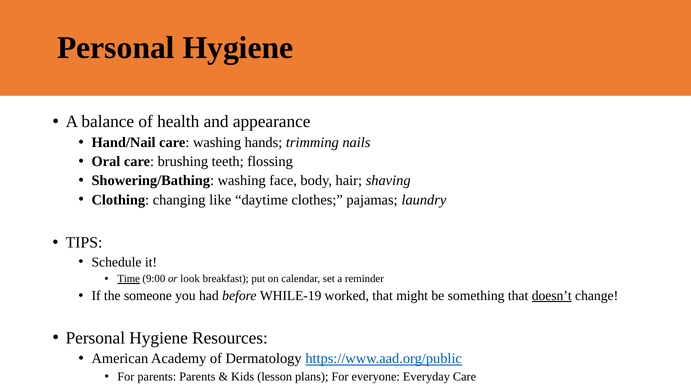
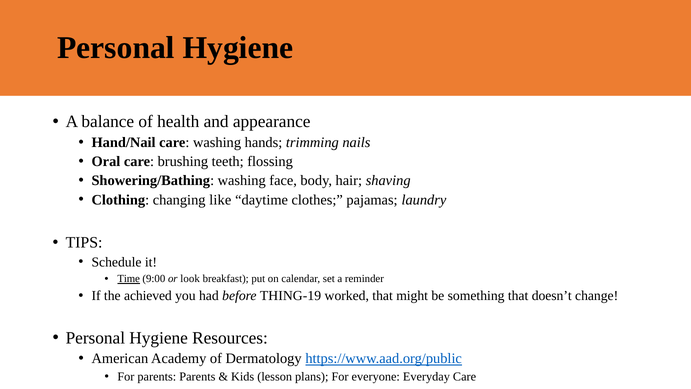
someone: someone -> achieved
WHILE-19: WHILE-19 -> THING-19
doesn’t underline: present -> none
